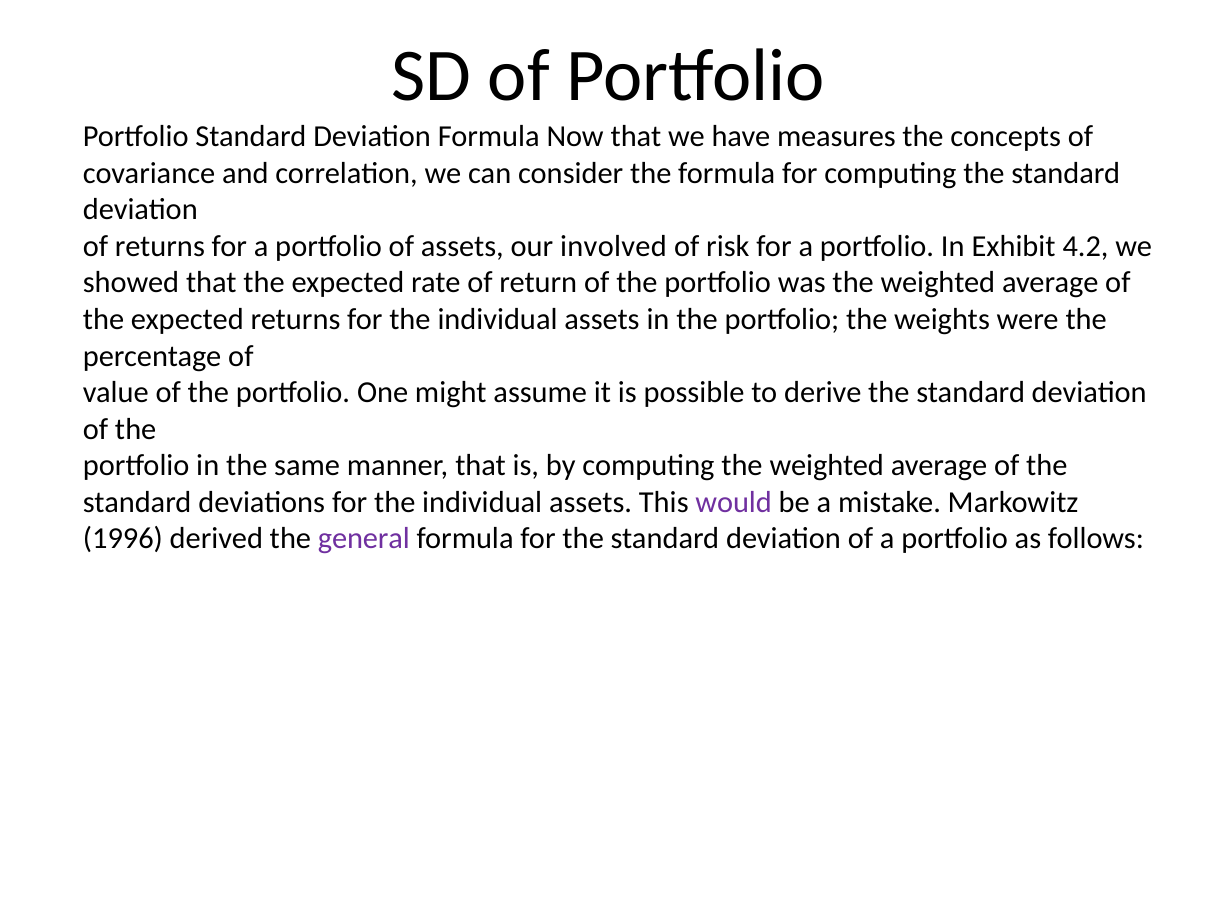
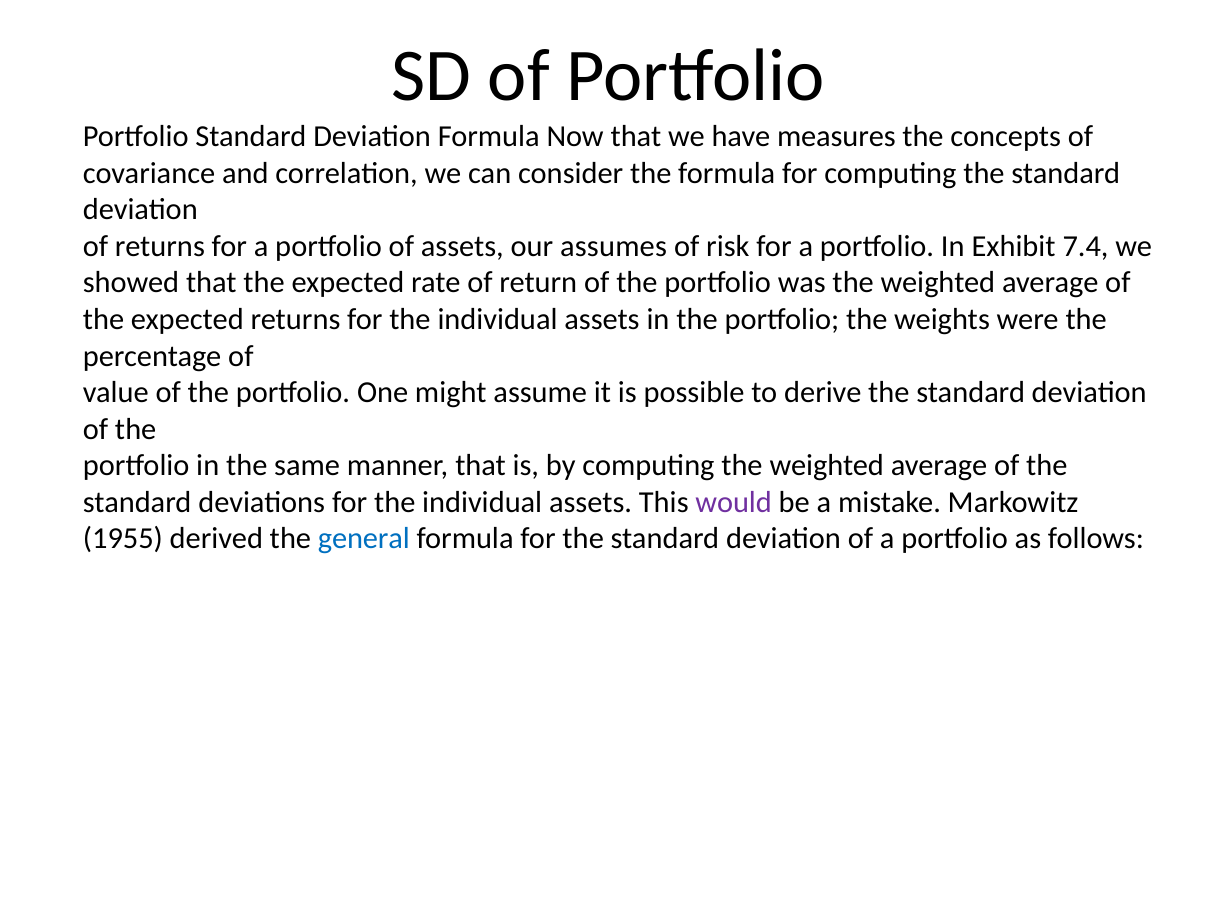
involved: involved -> assumes
4.2: 4.2 -> 7.4
1996: 1996 -> 1955
general colour: purple -> blue
